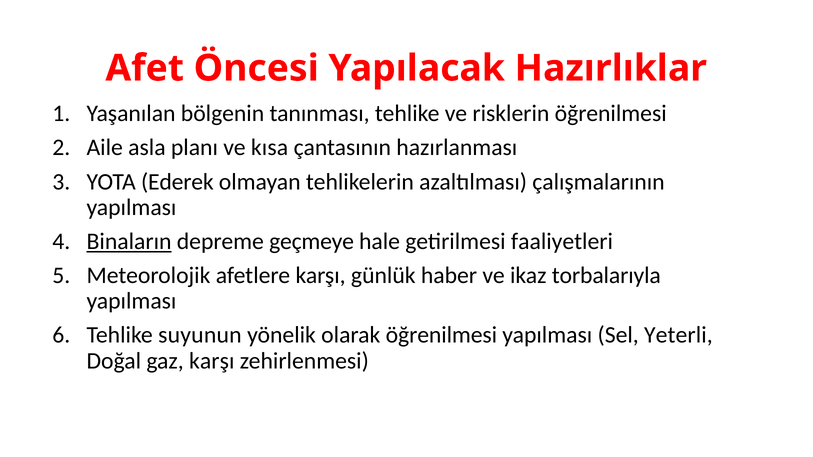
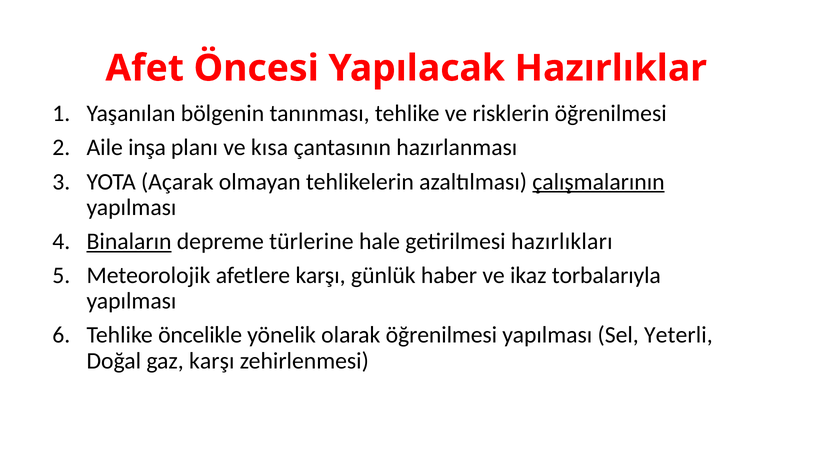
asla: asla -> inşa
Ederek: Ederek -> Açarak
çalışmalarının underline: none -> present
geçmeye: geçmeye -> türlerine
faaliyetleri: faaliyetleri -> hazırlıkları
suyunun: suyunun -> öncelikle
